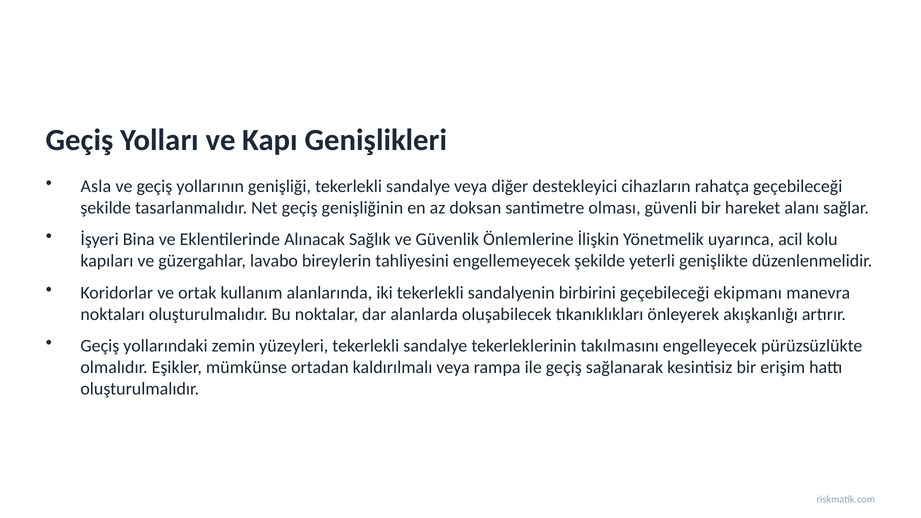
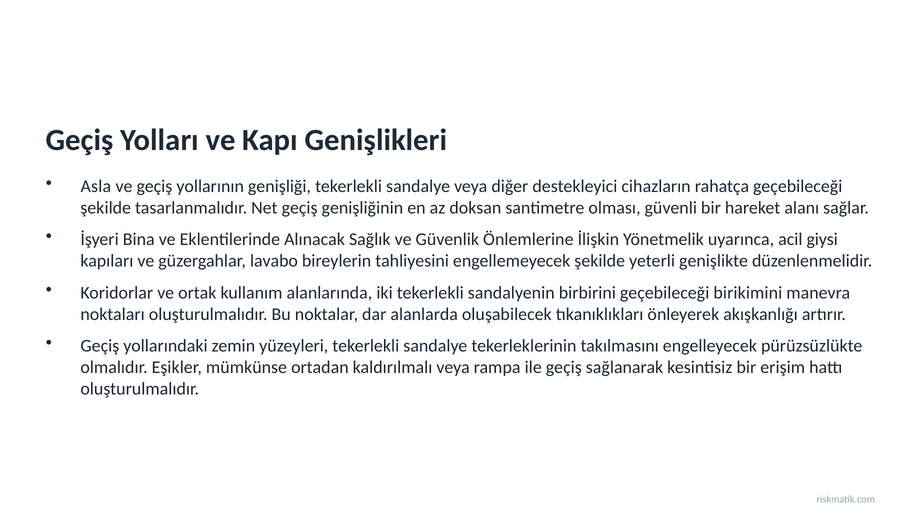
kolu: kolu -> giysi
ekipmanı: ekipmanı -> birikimini
